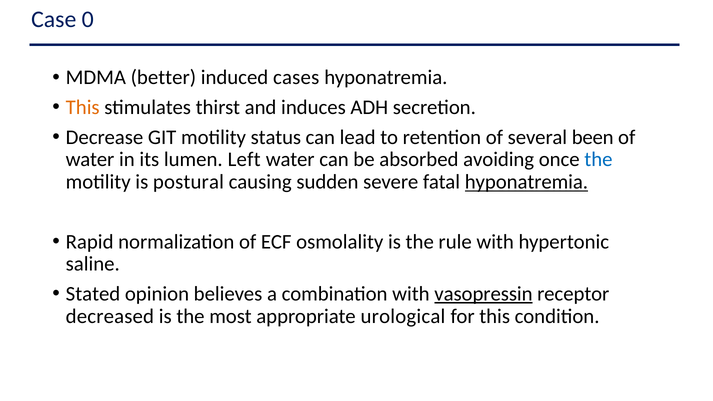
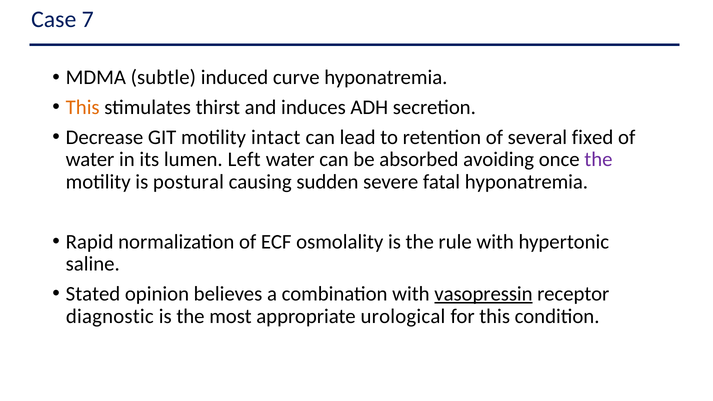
0: 0 -> 7
better: better -> subtle
cases: cases -> curve
status: status -> intact
been: been -> fixed
the at (598, 160) colour: blue -> purple
hyponatremia at (526, 182) underline: present -> none
decreased: decreased -> diagnostic
